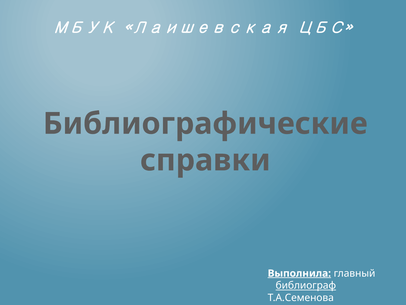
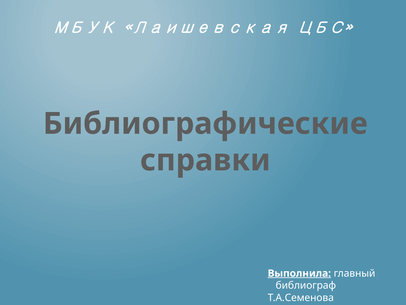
библиограф underline: present -> none
